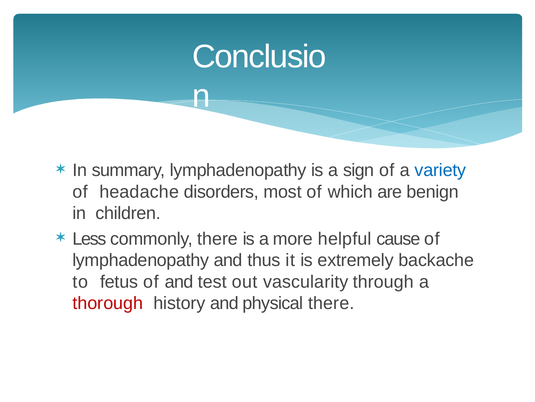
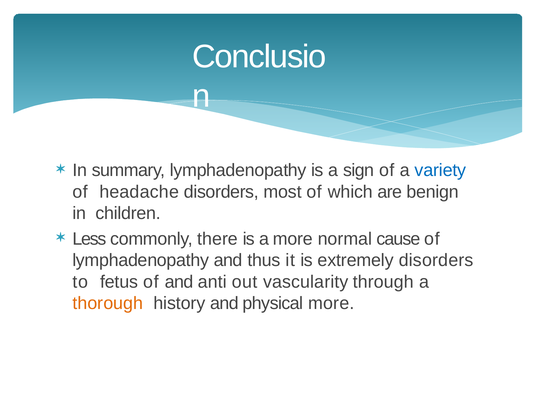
helpful: helpful -> normal
extremely backache: backache -> disorders
test: test -> anti
thorough colour: red -> orange
physical there: there -> more
